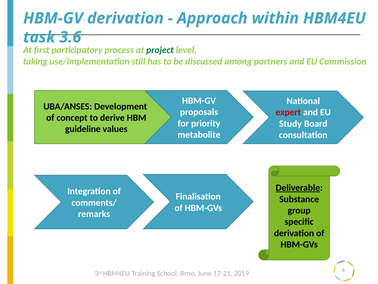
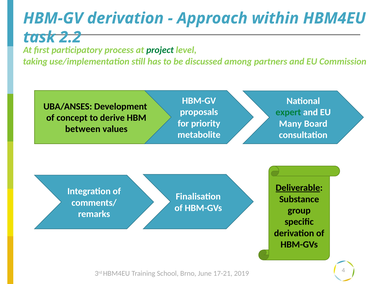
3.6: 3.6 -> 2.2
expert colour: red -> green
Study: Study -> Many
guideline: guideline -> between
